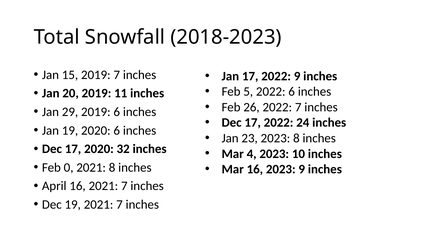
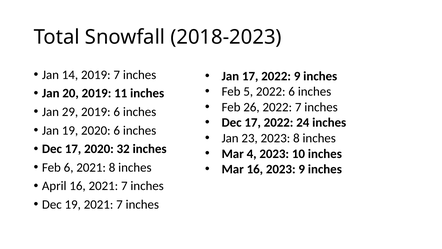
15: 15 -> 14
Feb 0: 0 -> 6
